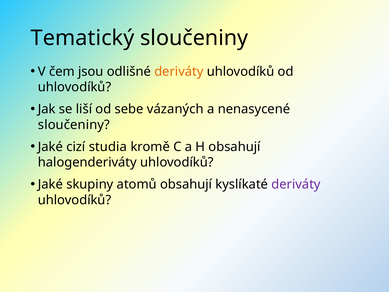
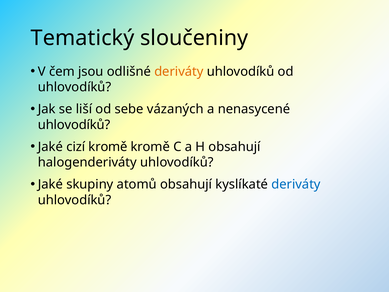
sloučeniny at (74, 125): sloučeniny -> uhlovodíků
cizí studia: studia -> kromě
deriváty at (296, 184) colour: purple -> blue
